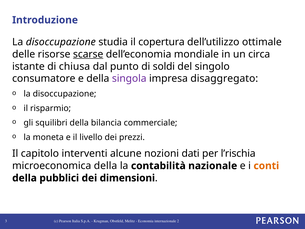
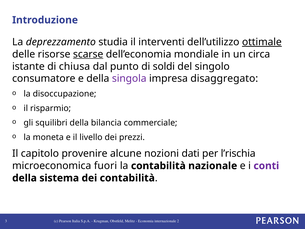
disoccupazione at (61, 42): disoccupazione -> deprezzamento
copertura: copertura -> interventi
ottimale underline: none -> present
interventi: interventi -> provenire
microeconomica della: della -> fuori
conti colour: orange -> purple
pubblici: pubblici -> sistema
dei dimensioni: dimensioni -> contabilità
